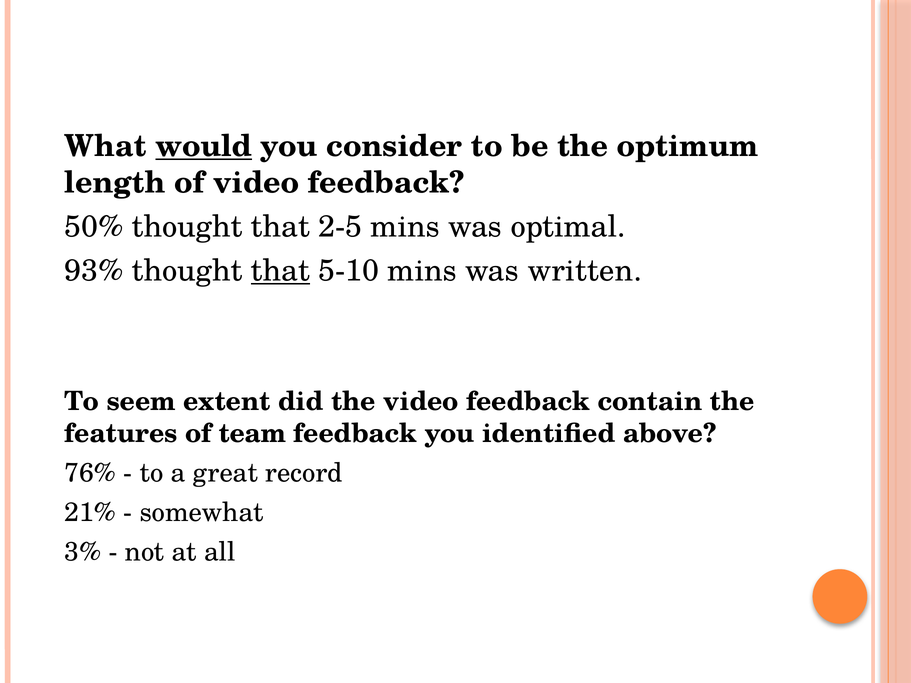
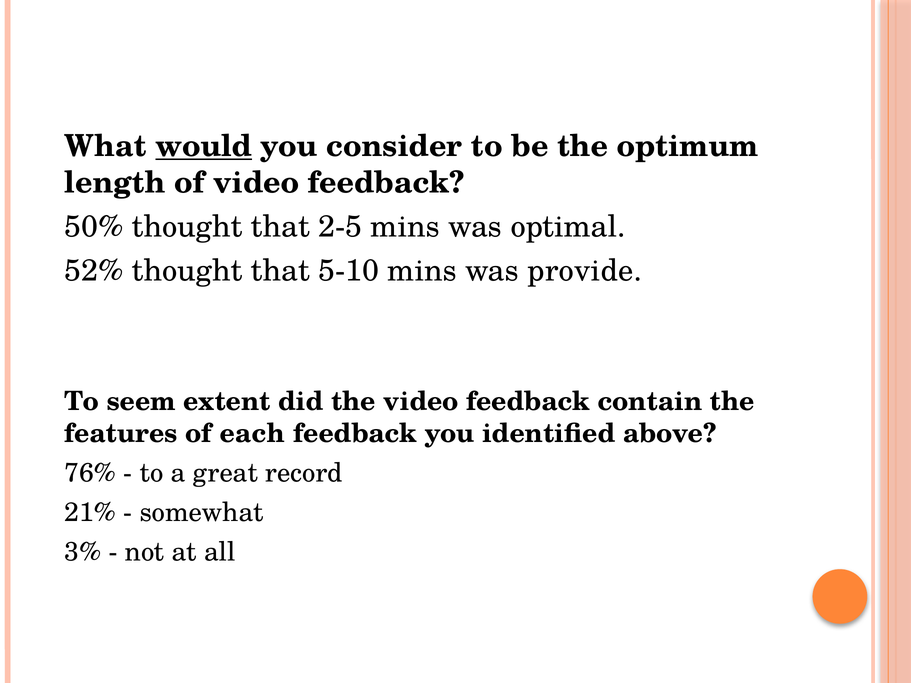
93%: 93% -> 52%
that at (280, 271) underline: present -> none
written: written -> provide
team: team -> each
